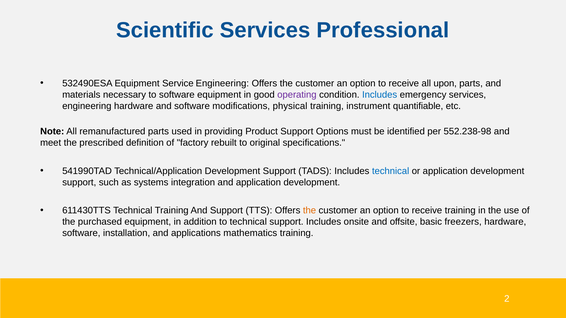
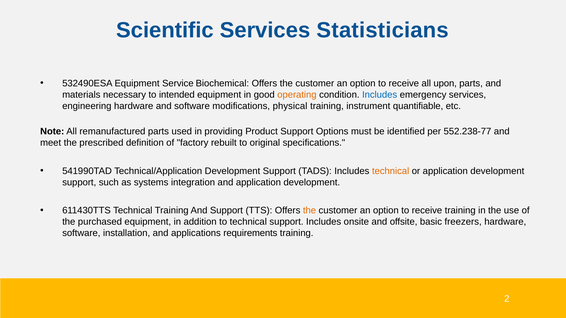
Professional: Professional -> Statisticians
Service Engineering: Engineering -> Biochemical
to software: software -> intended
operating colour: purple -> orange
552.238-98: 552.238-98 -> 552.238-77
technical at (391, 171) colour: blue -> orange
mathematics: mathematics -> requirements
